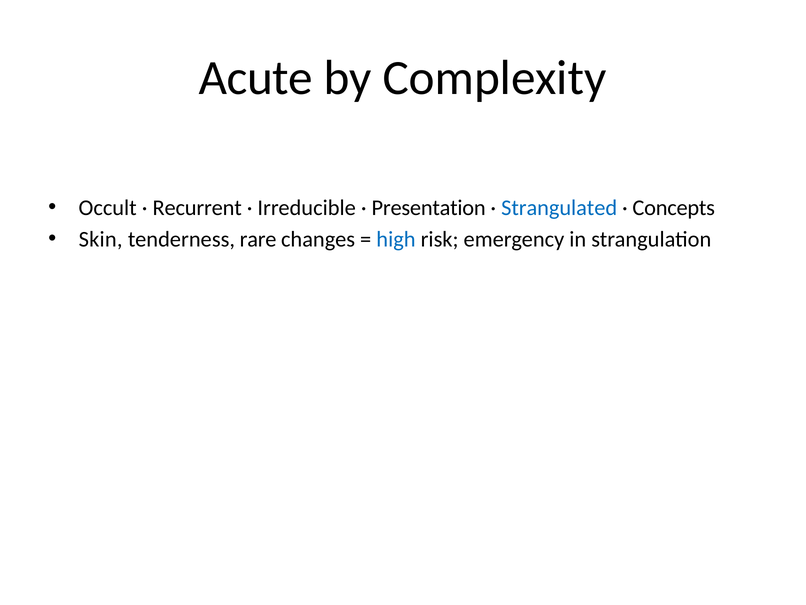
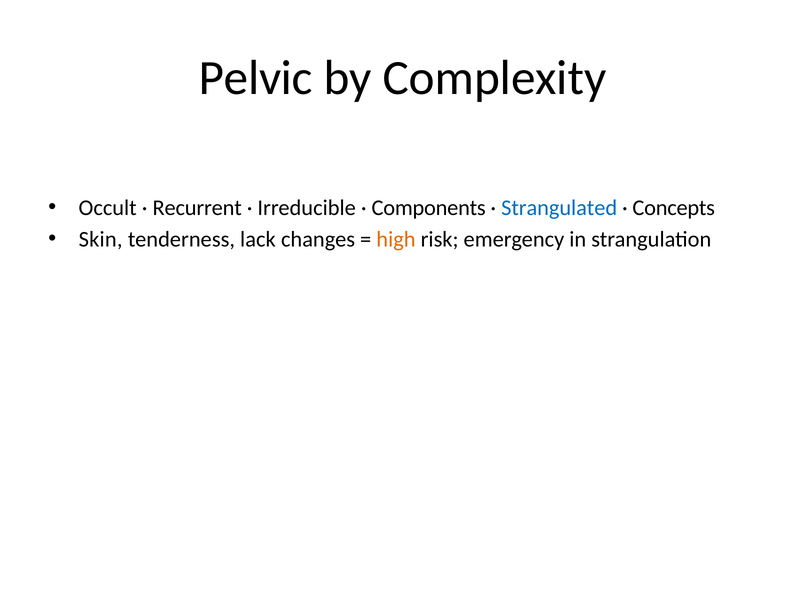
Acute: Acute -> Pelvic
Presentation: Presentation -> Components
rare: rare -> lack
high colour: blue -> orange
